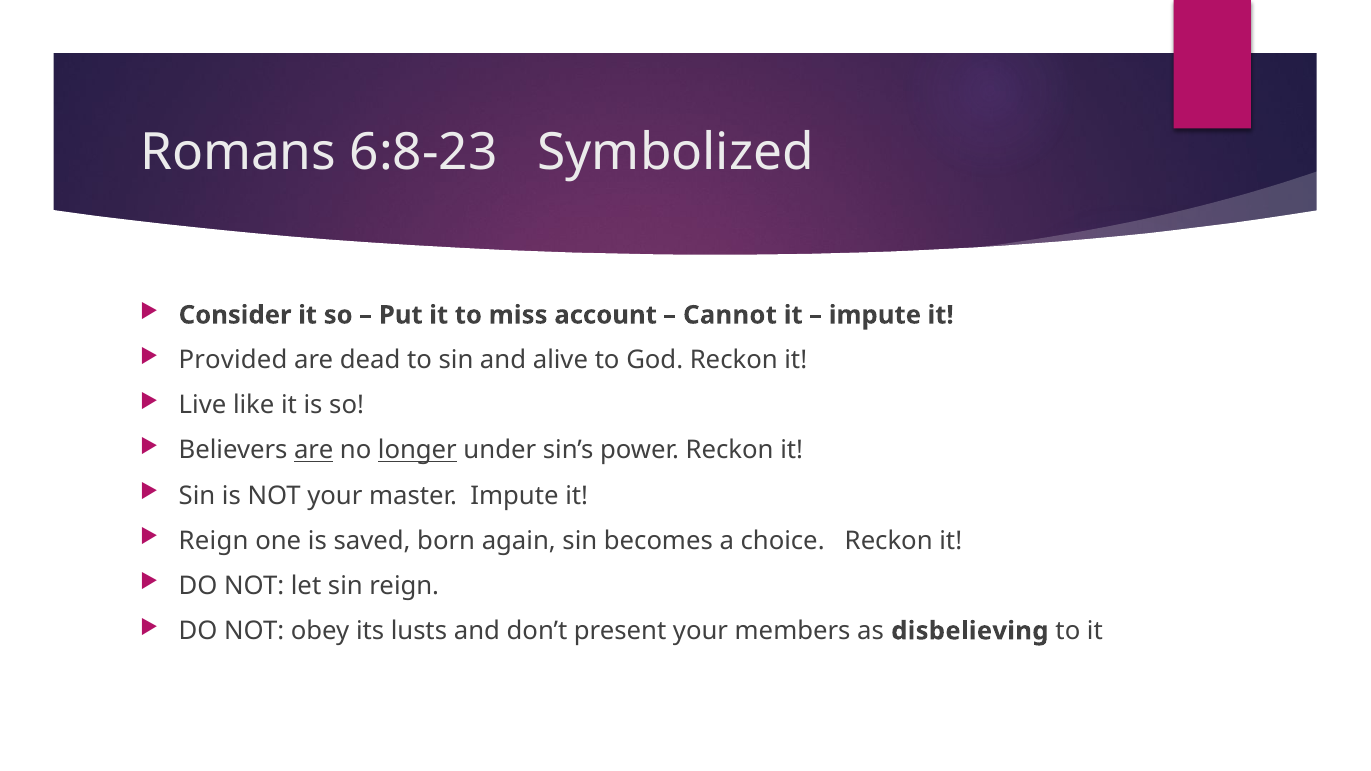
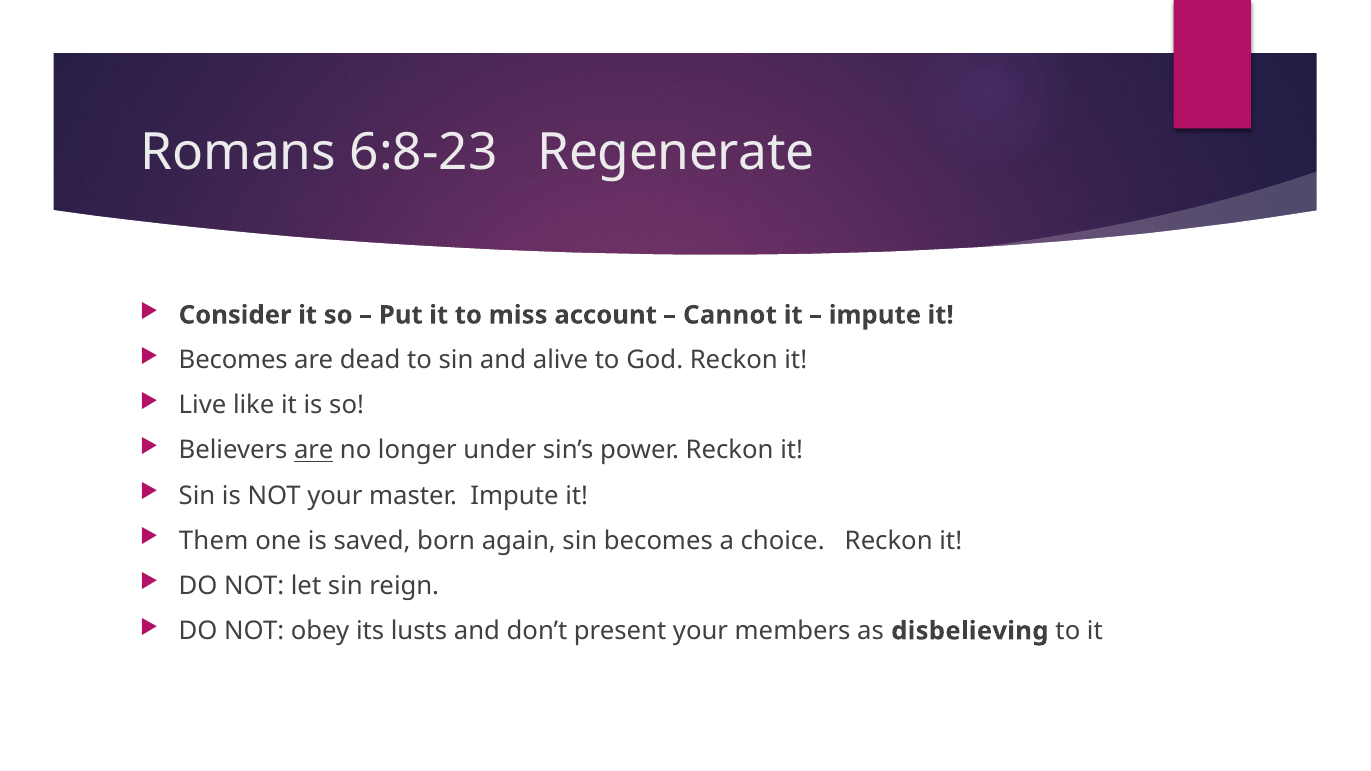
Symbolized: Symbolized -> Regenerate
Provided at (233, 360): Provided -> Becomes
longer underline: present -> none
Reign at (214, 541): Reign -> Them
